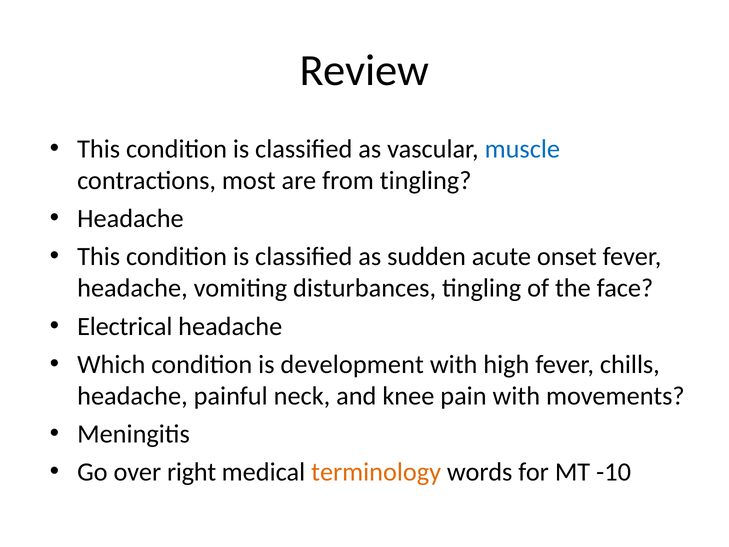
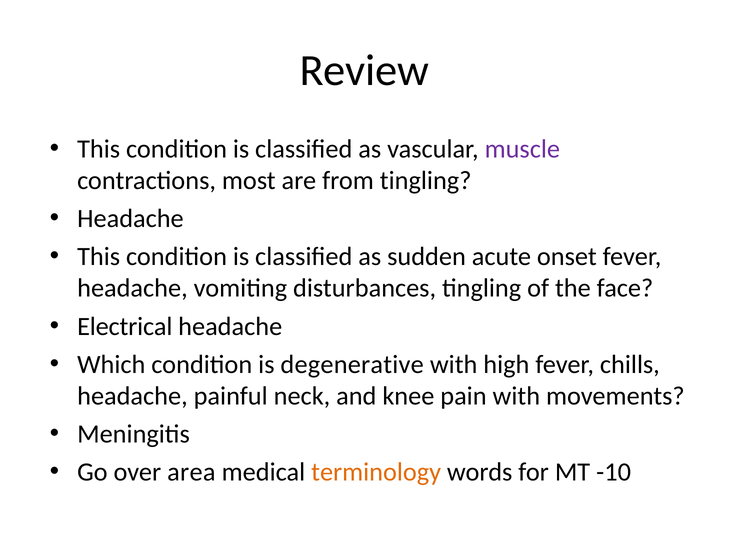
muscle colour: blue -> purple
development: development -> degenerative
right: right -> area
